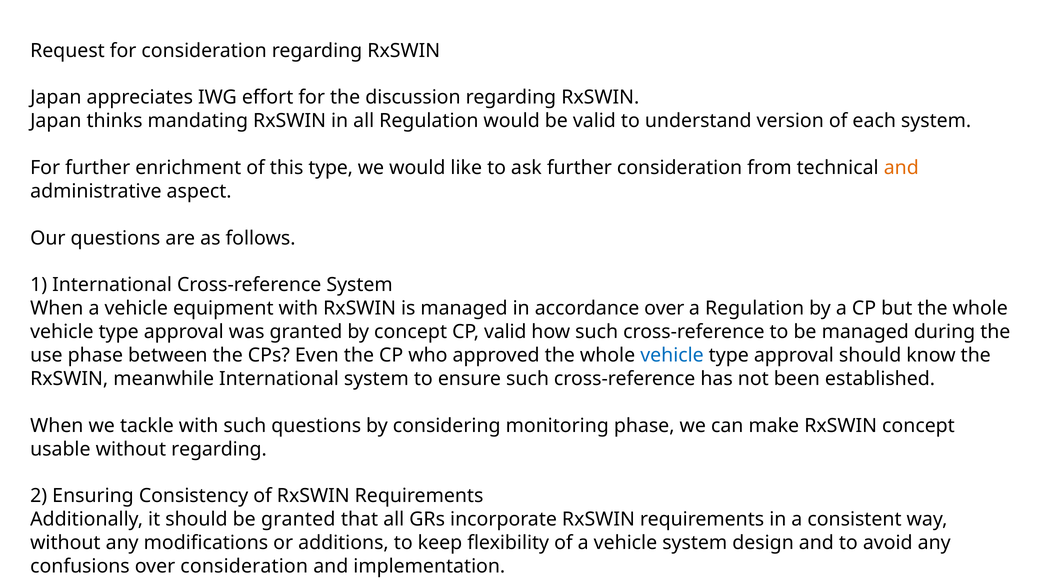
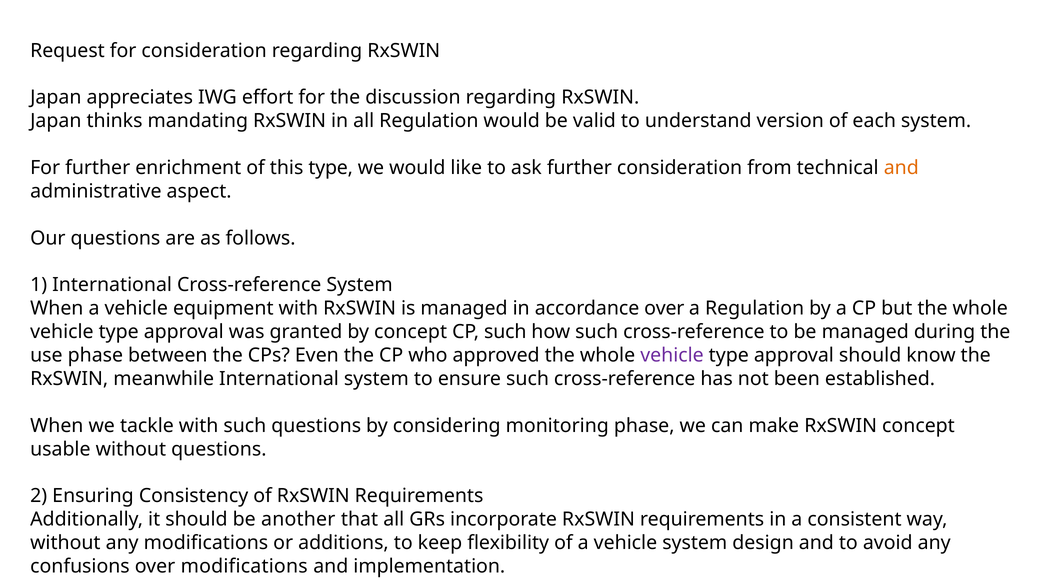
CP valid: valid -> such
vehicle at (672, 355) colour: blue -> purple
without regarding: regarding -> questions
be granted: granted -> another
over consideration: consideration -> modifications
